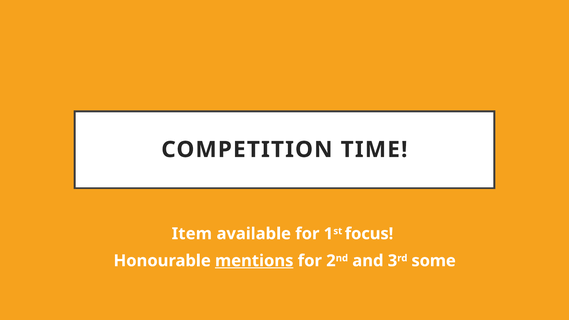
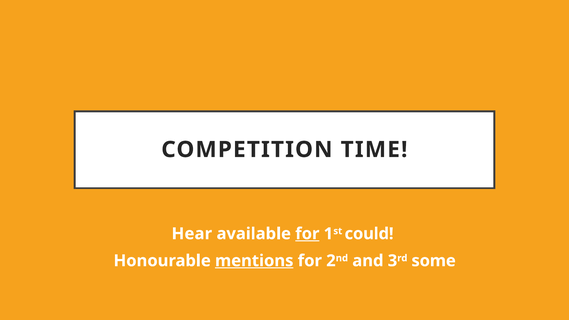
Item: Item -> Hear
for at (307, 234) underline: none -> present
focus: focus -> could
